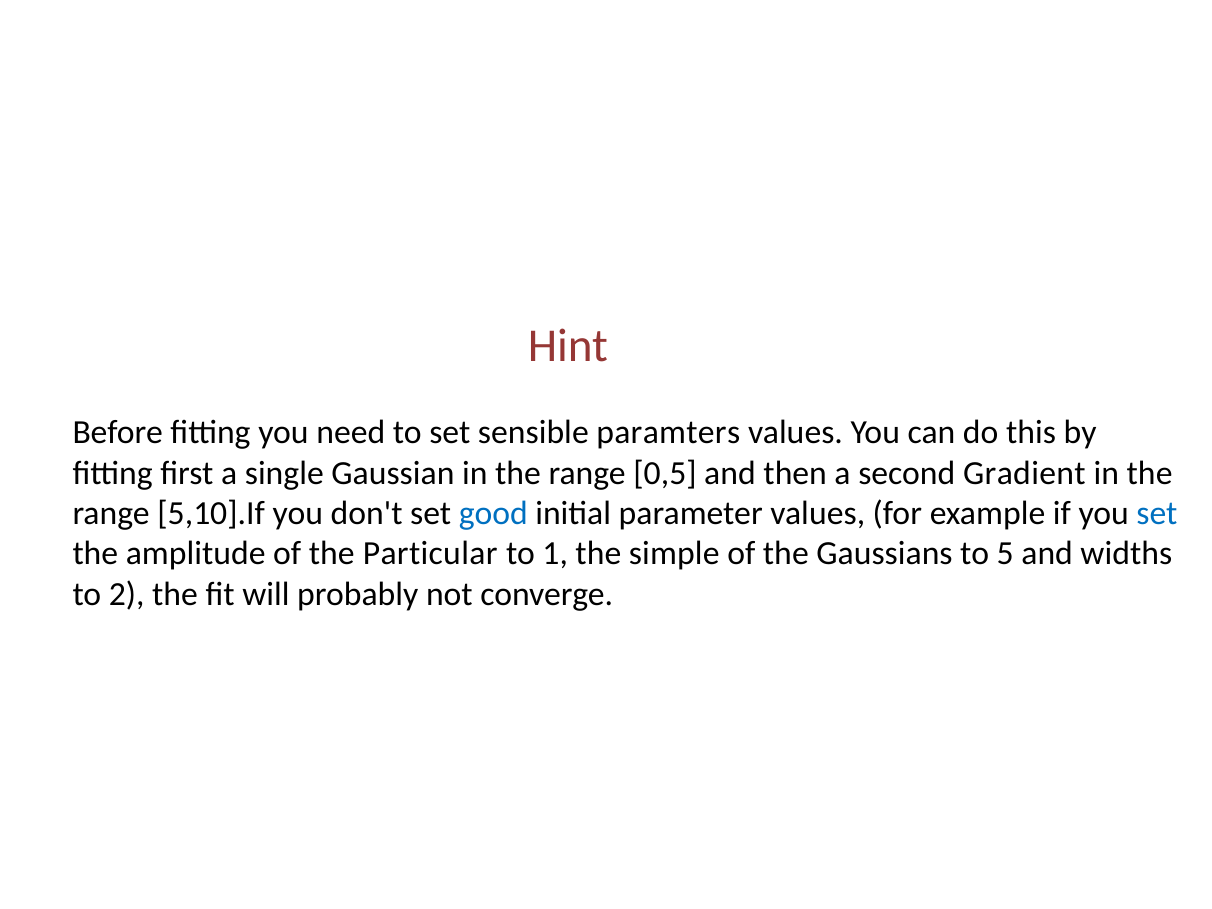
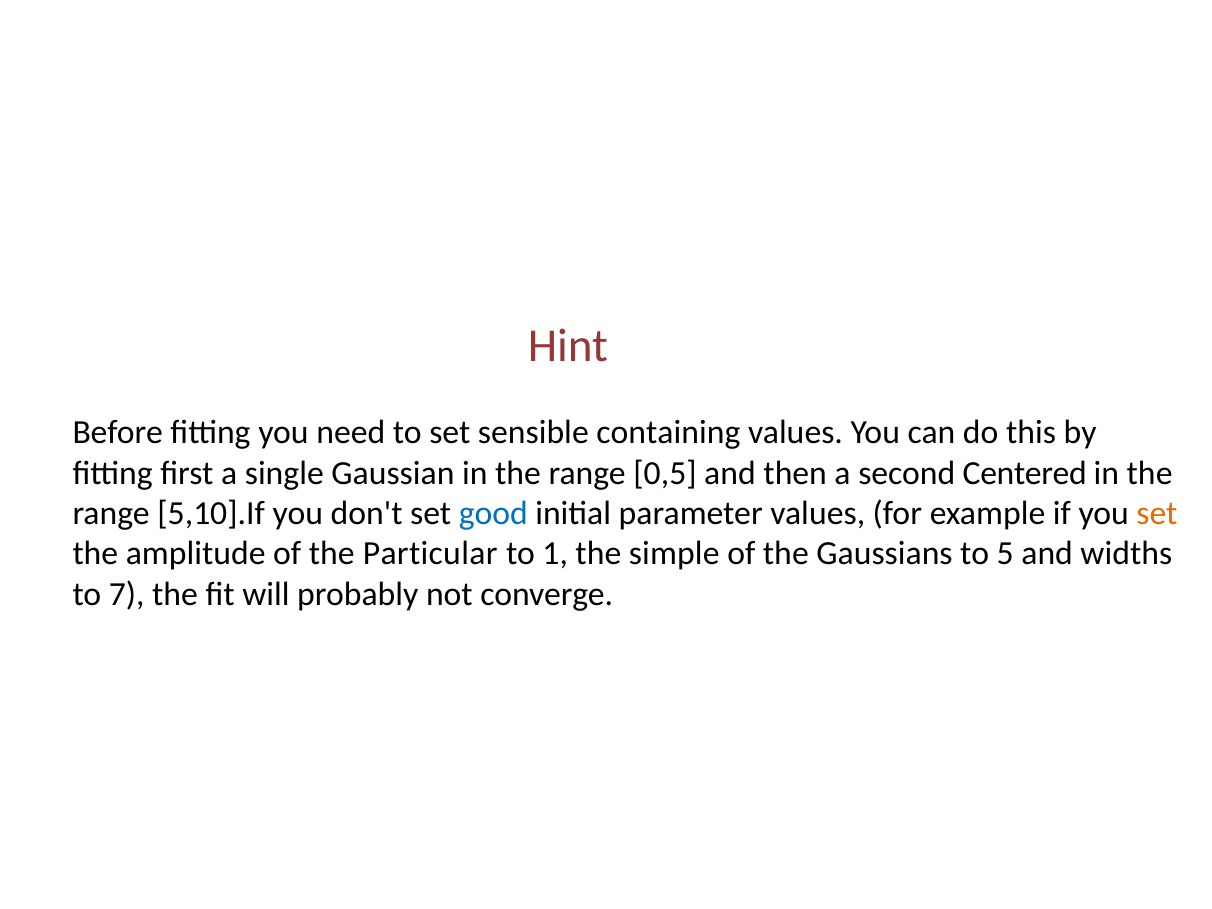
paramters: paramters -> containing
Gradient: Gradient -> Centered
set at (1157, 513) colour: blue -> orange
2: 2 -> 7
